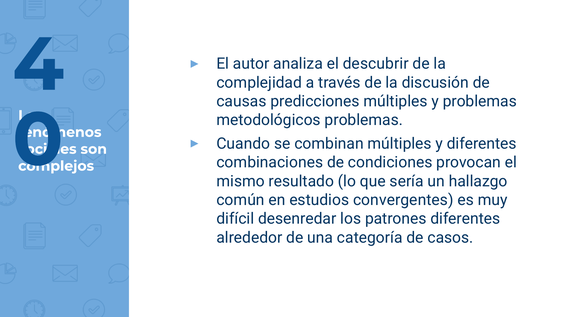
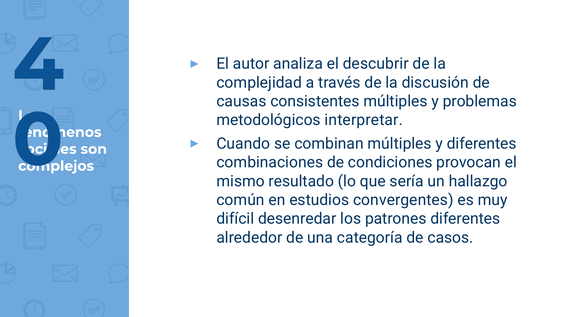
predicciones: predicciones -> consistentes
metodológicos problemas: problemas -> interpretar
